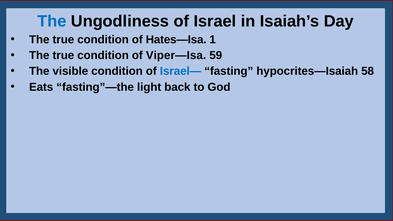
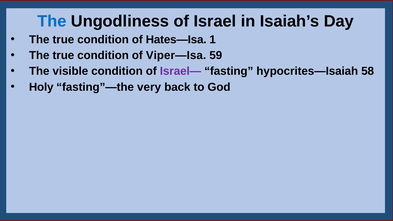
Israel— colour: blue -> purple
Eats: Eats -> Holy
light: light -> very
